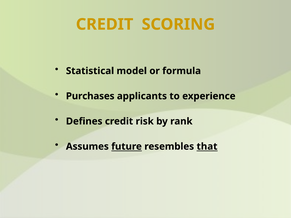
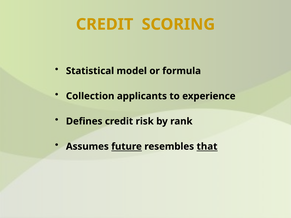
Purchases: Purchases -> Collection
